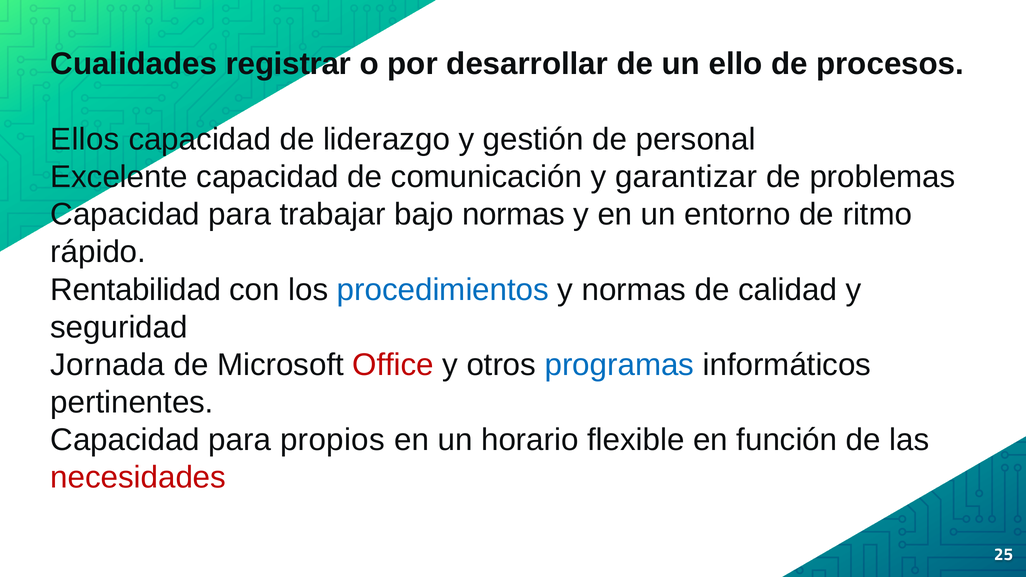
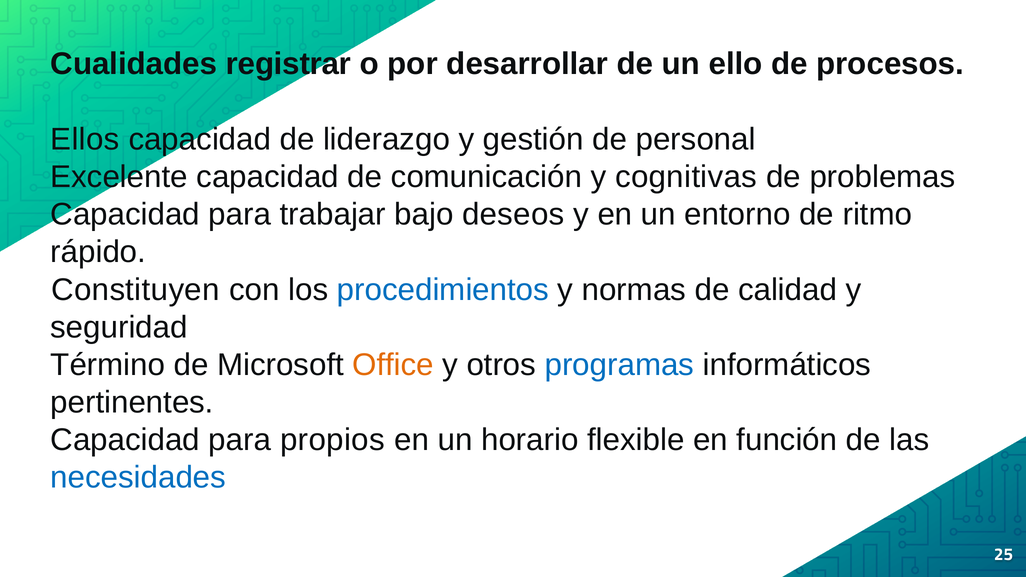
garantizar: garantizar -> cognitivas
bajo normas: normas -> deseos
Rentabilidad: Rentabilidad -> Constituyen
Jornada: Jornada -> Término
Office colour: red -> orange
necesidades colour: red -> blue
